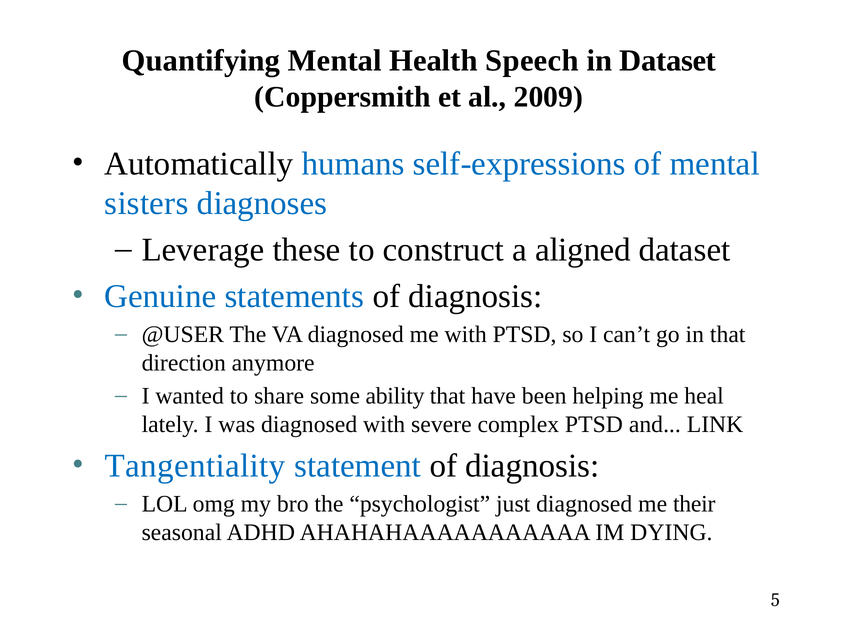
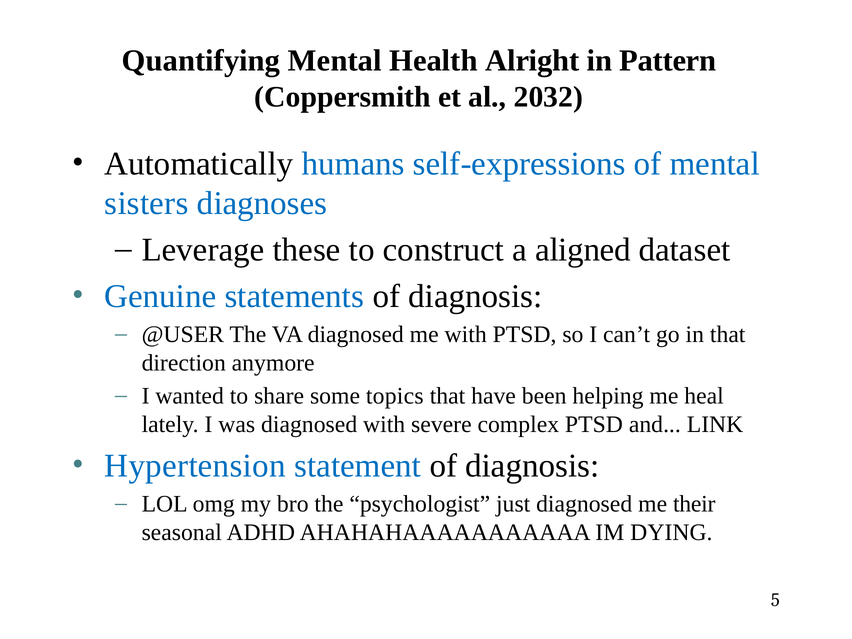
Speech: Speech -> Alright
in Dataset: Dataset -> Pattern
2009: 2009 -> 2032
ability: ability -> topics
Tangentiality: Tangentiality -> Hypertension
